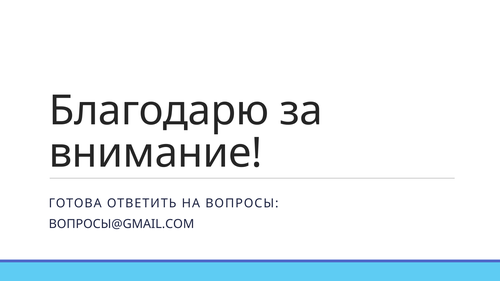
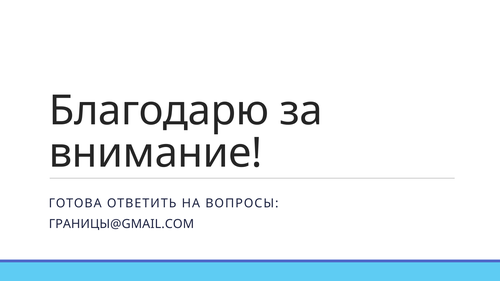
ВОПРОСЫ@GMAIL.COM: ВОПРОСЫ@GMAIL.COM -> ГРАНИЦЫ@GMAIL.COM
